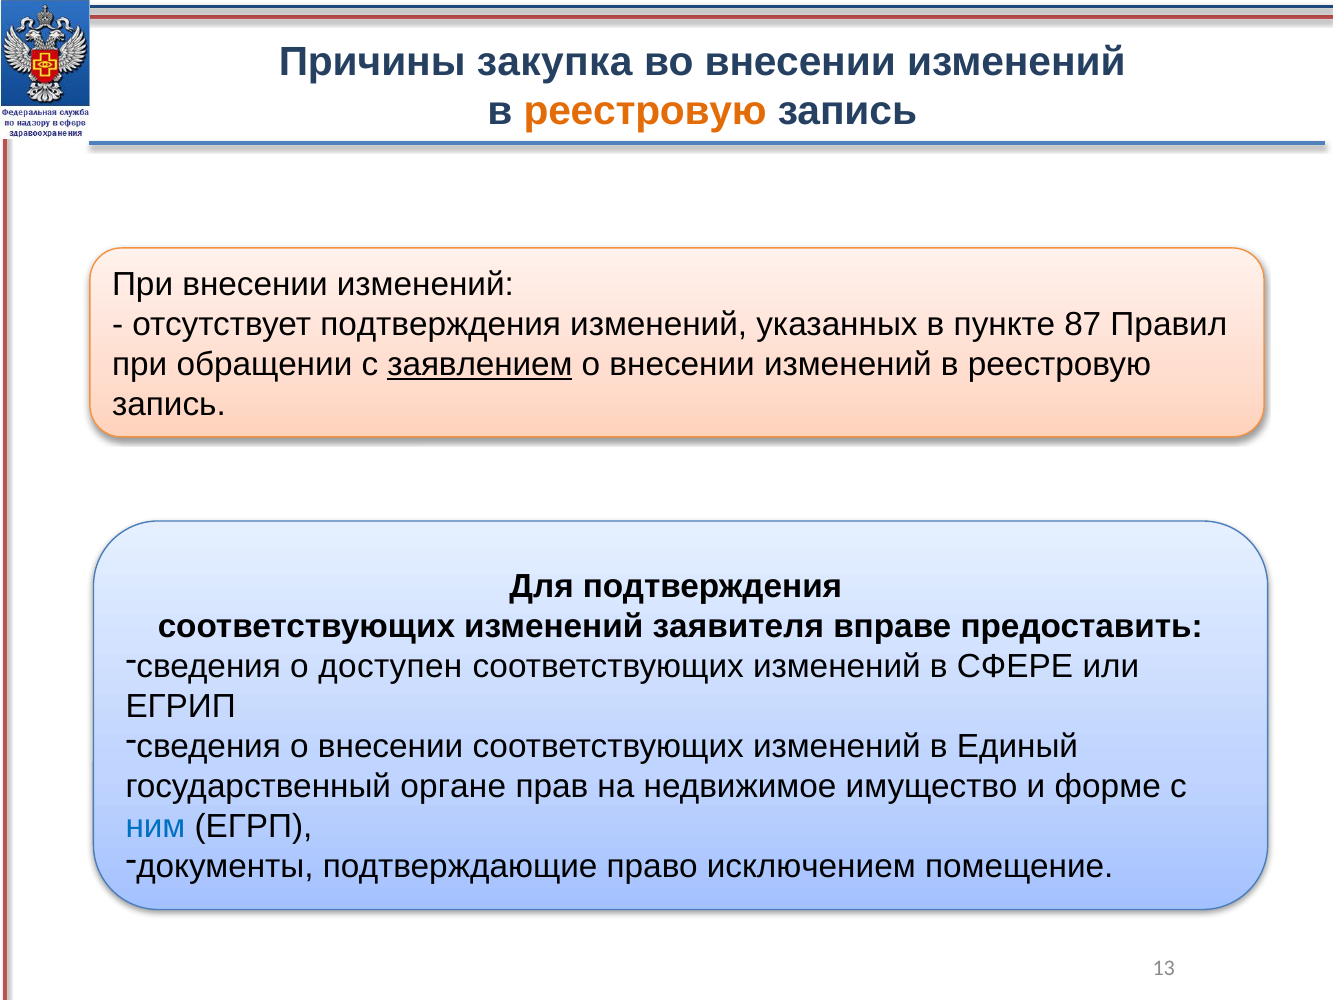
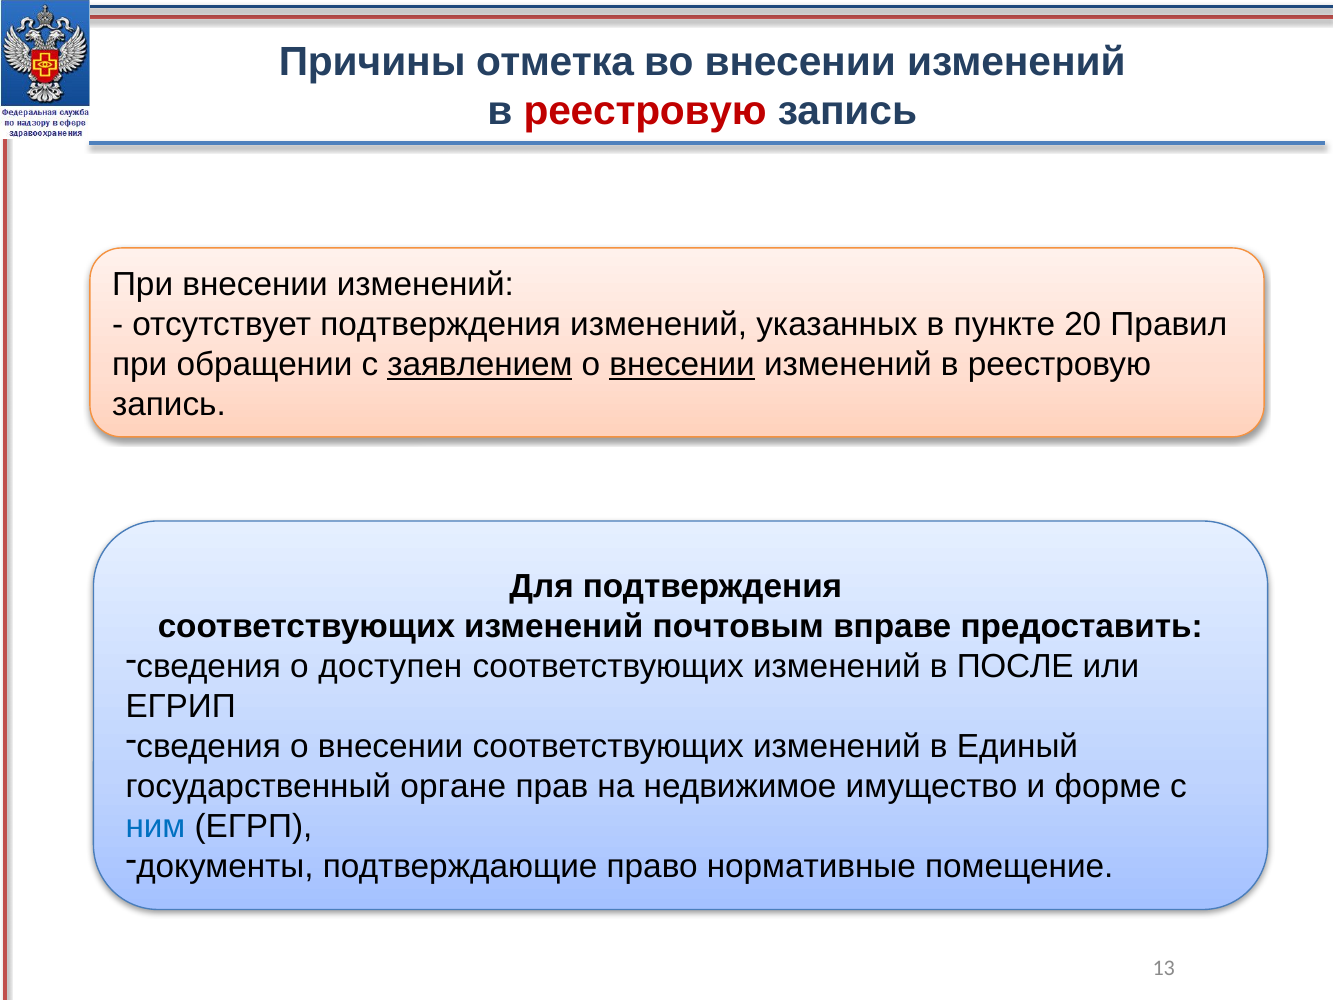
закупка: закупка -> отметка
реестровую at (645, 111) colour: orange -> red
87: 87 -> 20
внесении at (682, 365) underline: none -> present
заявителя: заявителя -> почтовым
СФЕРЕ: СФЕРЕ -> ПОСЛЕ
исключением: исключением -> нормативные
